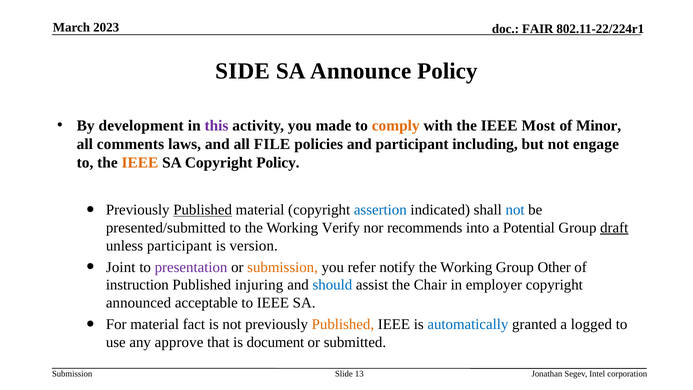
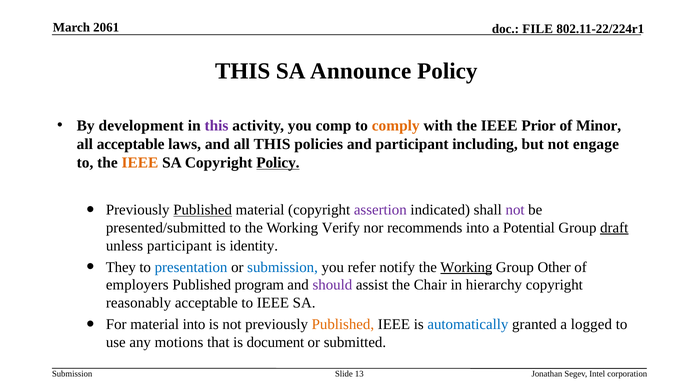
2023: 2023 -> 2061
FAIR: FAIR -> FILE
SIDE at (243, 71): SIDE -> THIS
made: made -> comp
Most: Most -> Prior
all comments: comments -> acceptable
all FILE: FILE -> THIS
Policy at (278, 163) underline: none -> present
assertion colour: blue -> purple
not at (515, 210) colour: blue -> purple
version: version -> identity
Joint: Joint -> They
presentation colour: purple -> blue
submission at (283, 267) colour: orange -> blue
Working at (466, 267) underline: none -> present
instruction: instruction -> employers
injuring: injuring -> program
should colour: blue -> purple
employer: employer -> hierarchy
announced: announced -> reasonably
material fact: fact -> into
approve: approve -> motions
